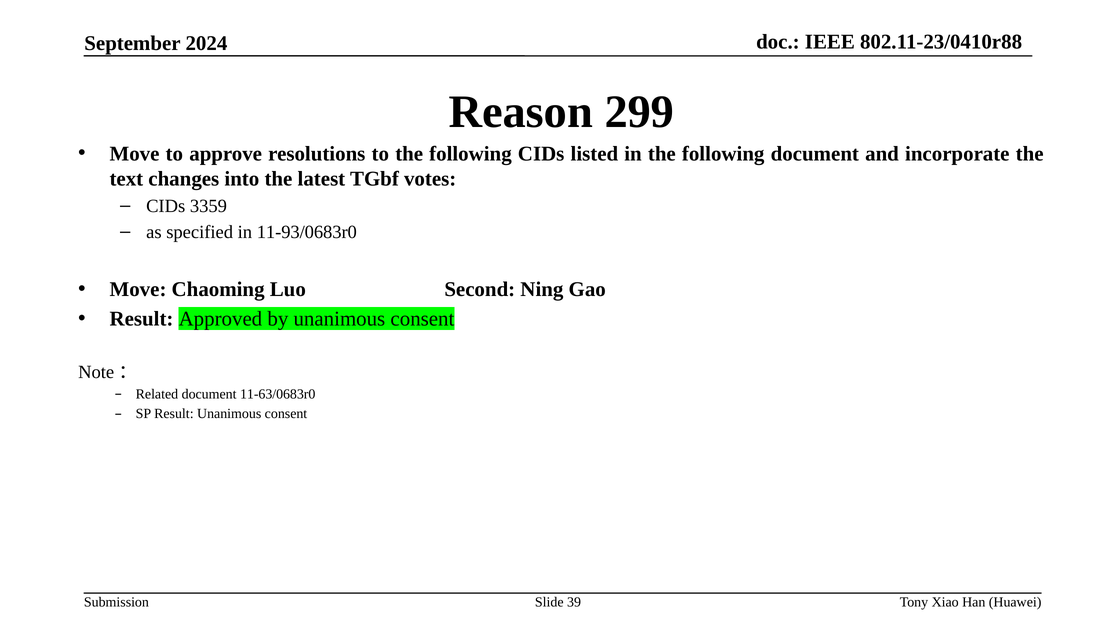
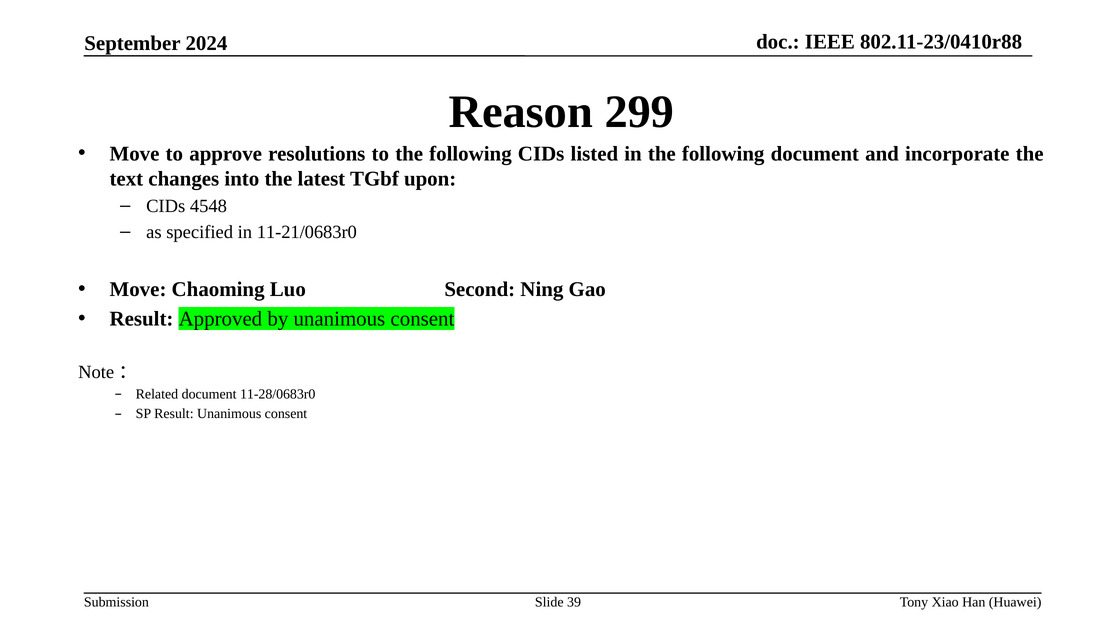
votes: votes -> upon
3359: 3359 -> 4548
11-93/0683r0: 11-93/0683r0 -> 11-21/0683r0
11-63/0683r0: 11-63/0683r0 -> 11-28/0683r0
